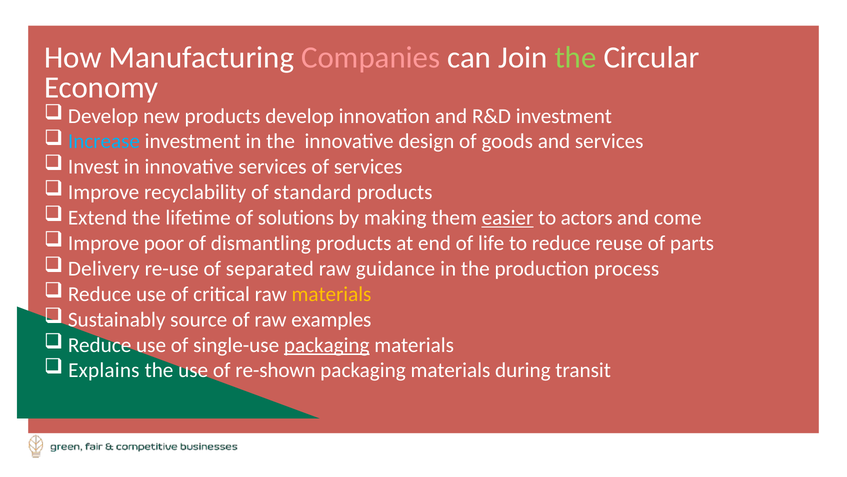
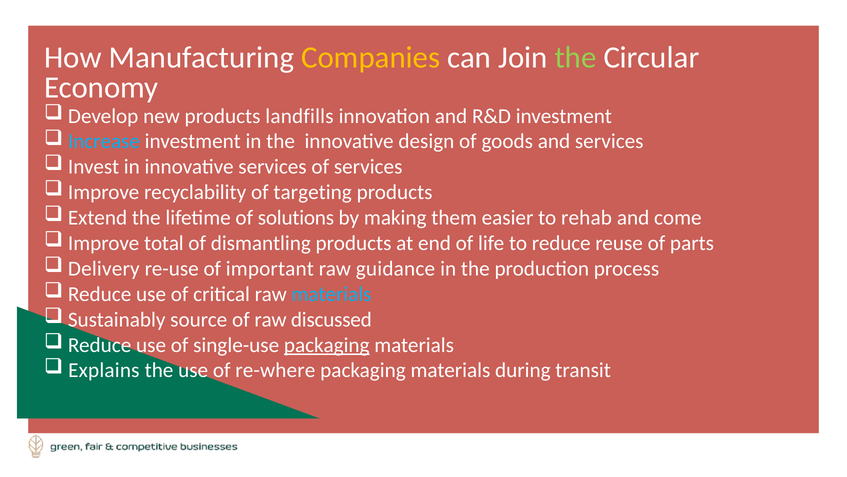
Companies colour: pink -> yellow
products develop: develop -> landfills
standard: standard -> targeting
easier underline: present -> none
actors: actors -> rehab
poor: poor -> total
separated: separated -> important
materials at (331, 294) colour: yellow -> light blue
examples: examples -> discussed
re-shown: re-shown -> re-where
